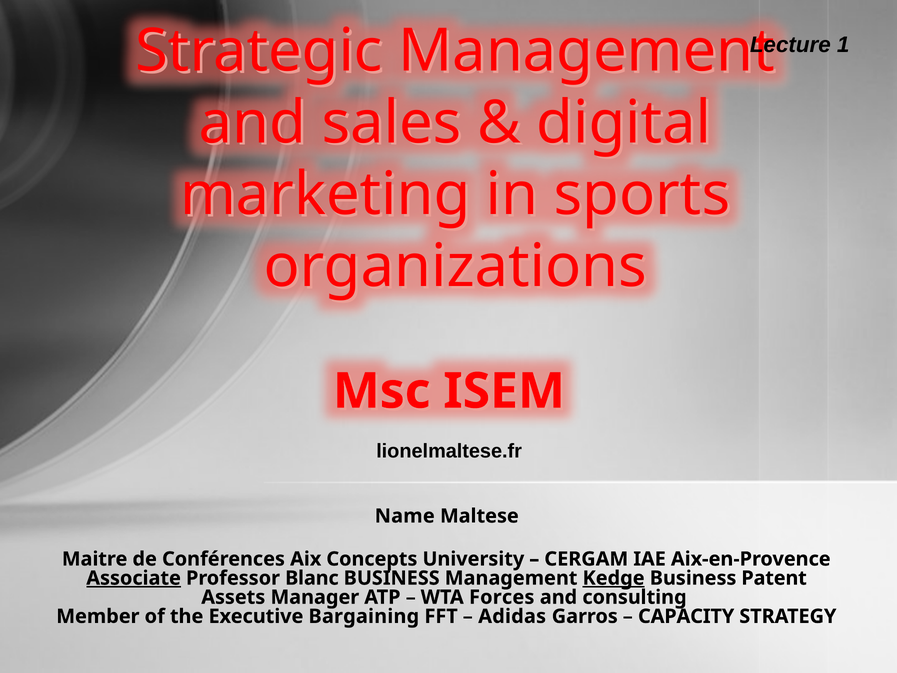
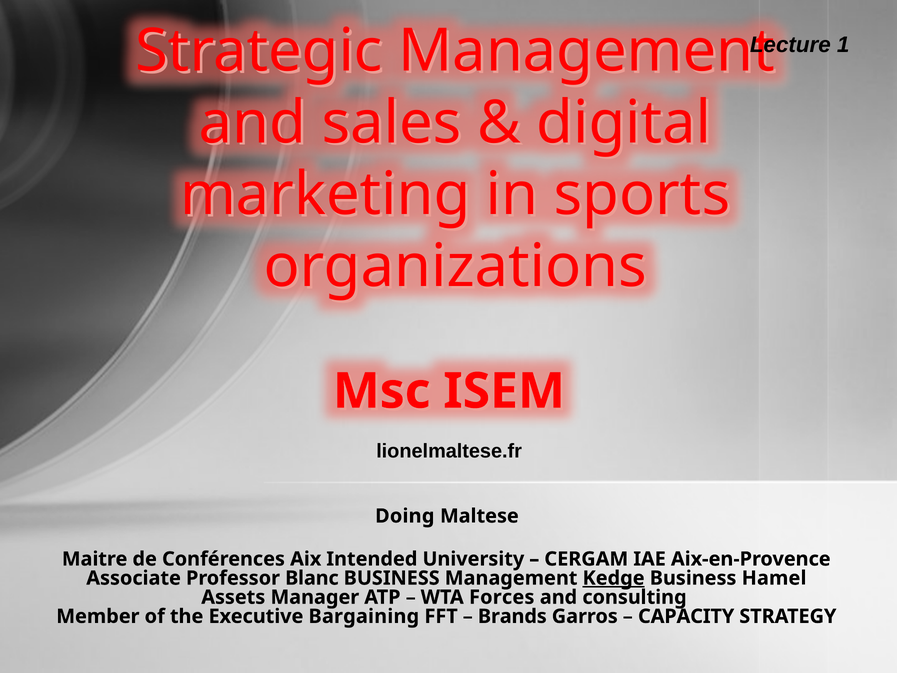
Name: Name -> Doing
Concepts: Concepts -> Intended
Associate underline: present -> none
Patent: Patent -> Hamel
Adidas: Adidas -> Brands
